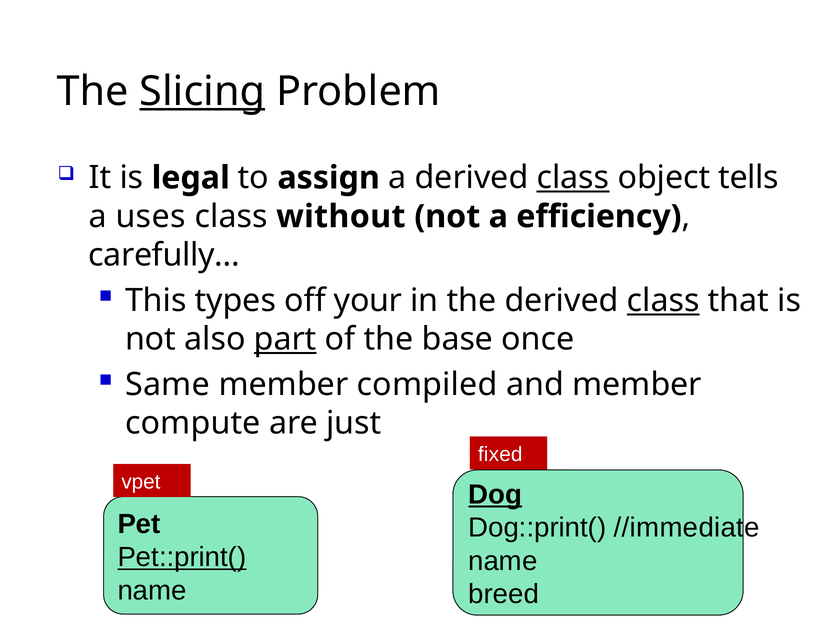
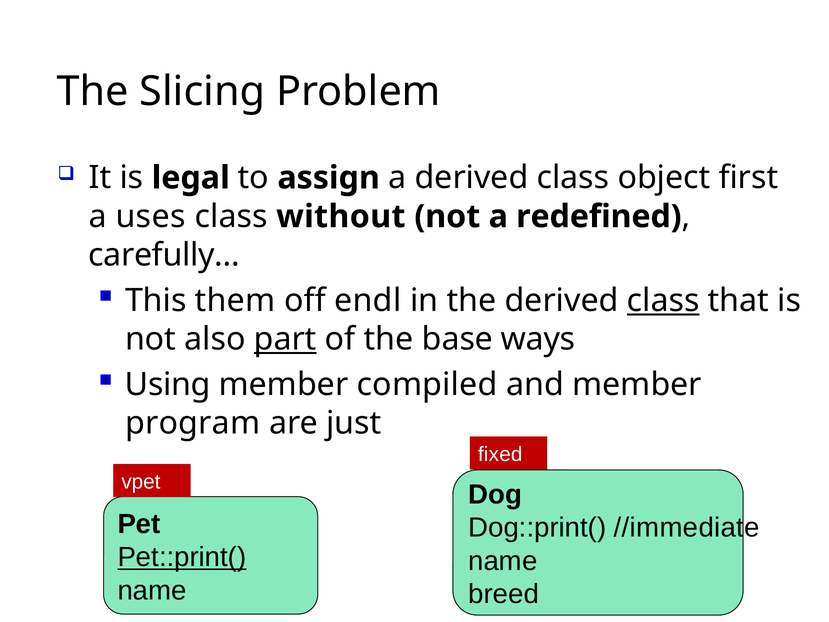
Slicing underline: present -> none
class at (573, 178) underline: present -> none
tells: tells -> first
efficiency: efficiency -> redefined
types: types -> them
your: your -> endl
once: once -> ways
Same: Same -> Using
compute: compute -> program
Dog underline: present -> none
